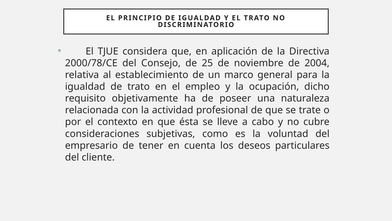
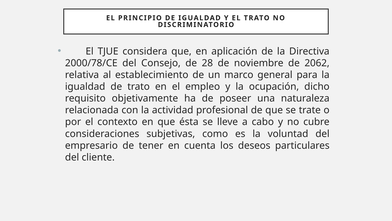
25: 25 -> 28
2004: 2004 -> 2062
